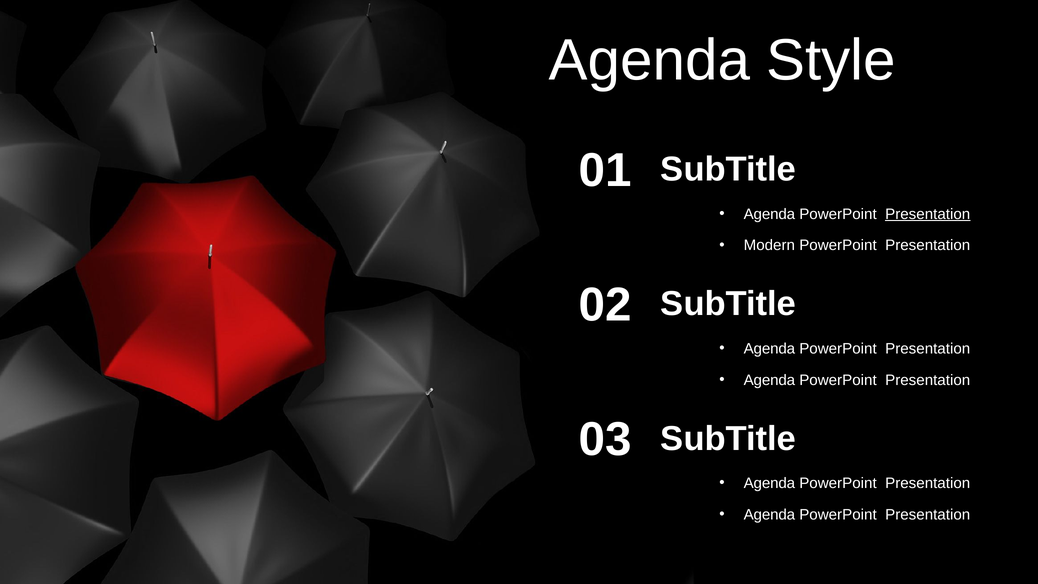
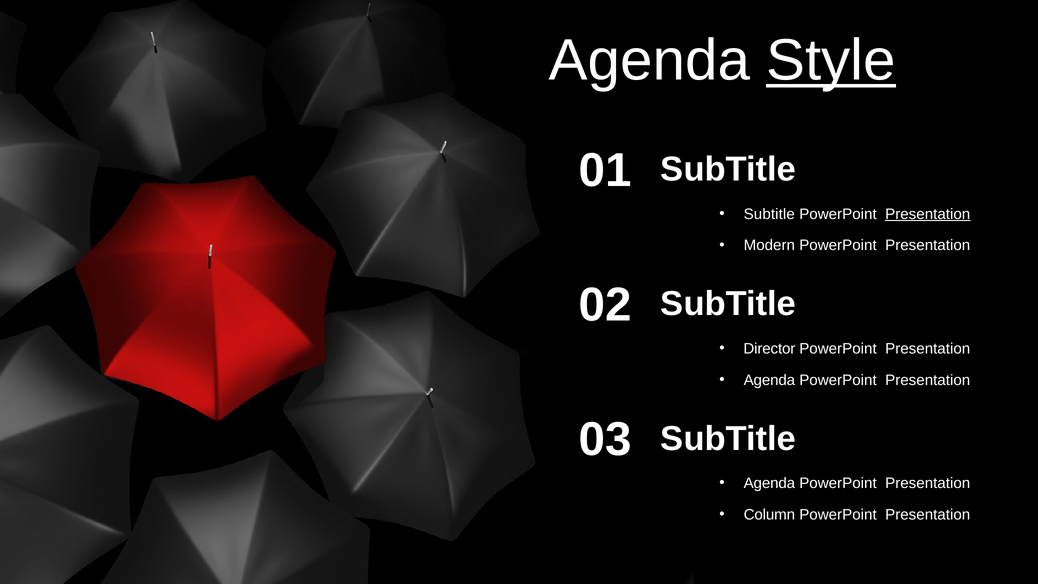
Style underline: none -> present
Agenda at (769, 214): Agenda -> Subtitle
Agenda at (769, 349): Agenda -> Director
Agenda at (769, 514): Agenda -> Column
